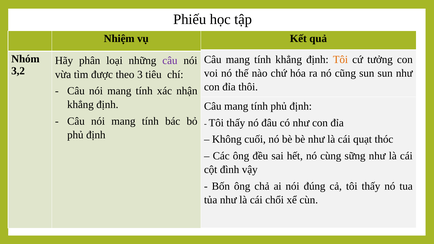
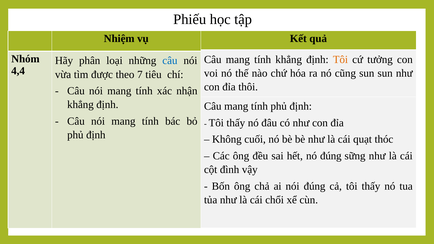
câu at (170, 61) colour: purple -> blue
3,2: 3,2 -> 4,4
3: 3 -> 7
nó cùng: cùng -> đúng
